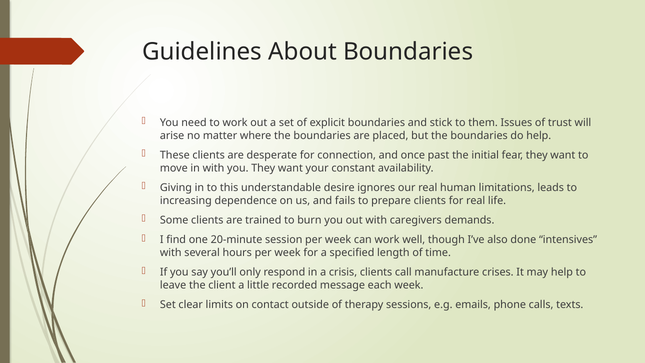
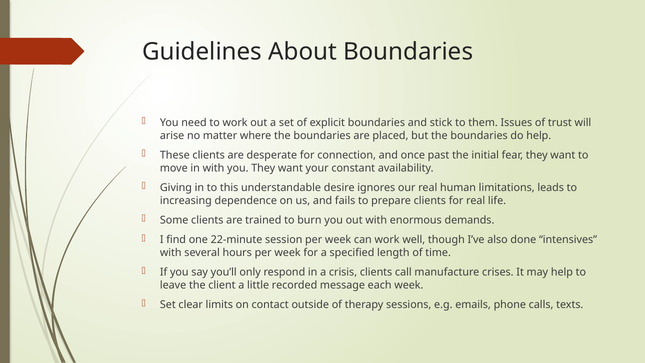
caregivers: caregivers -> enormous
20-minute: 20-minute -> 22-minute
